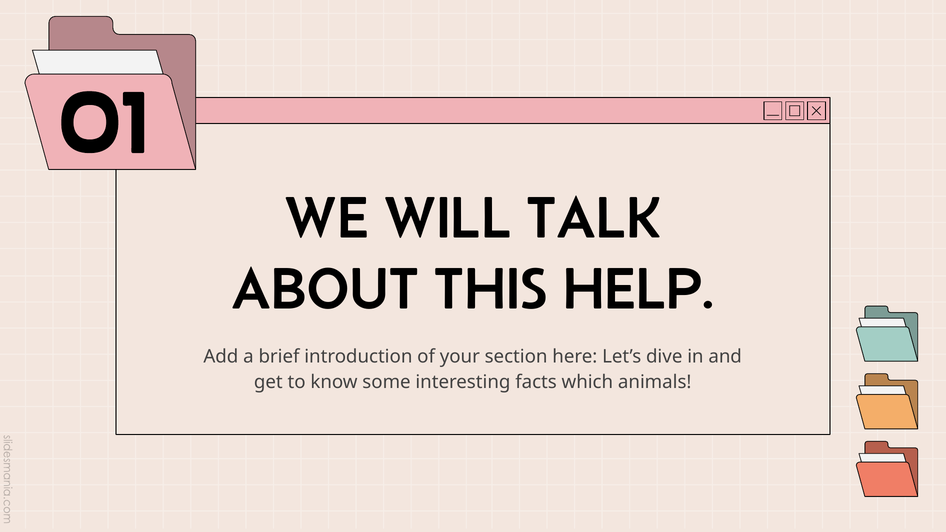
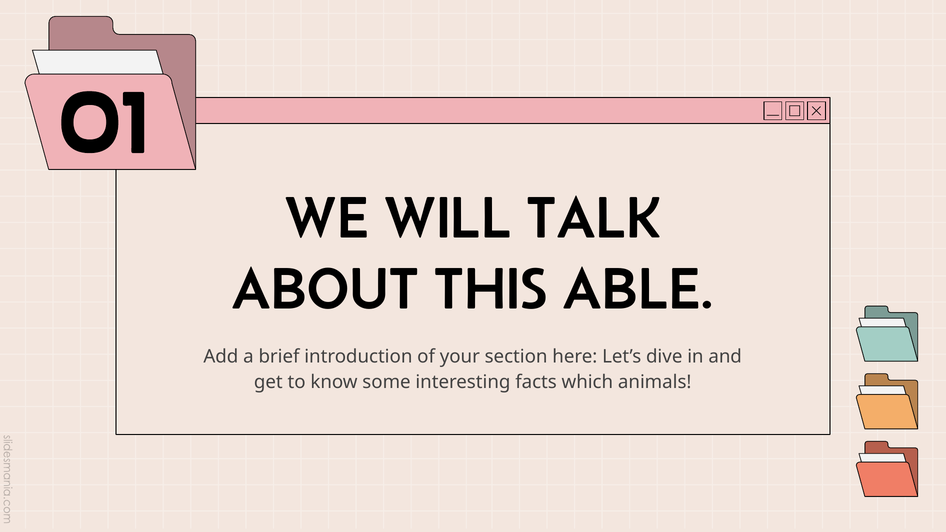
HELP: HELP -> ABLE
